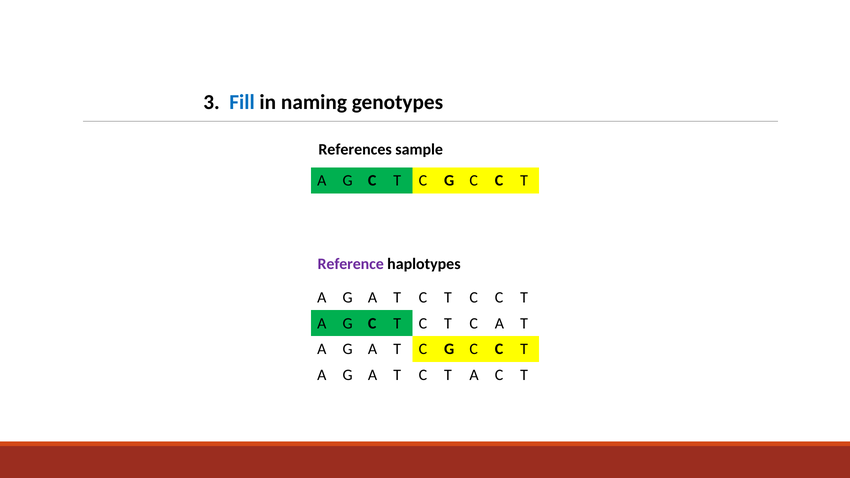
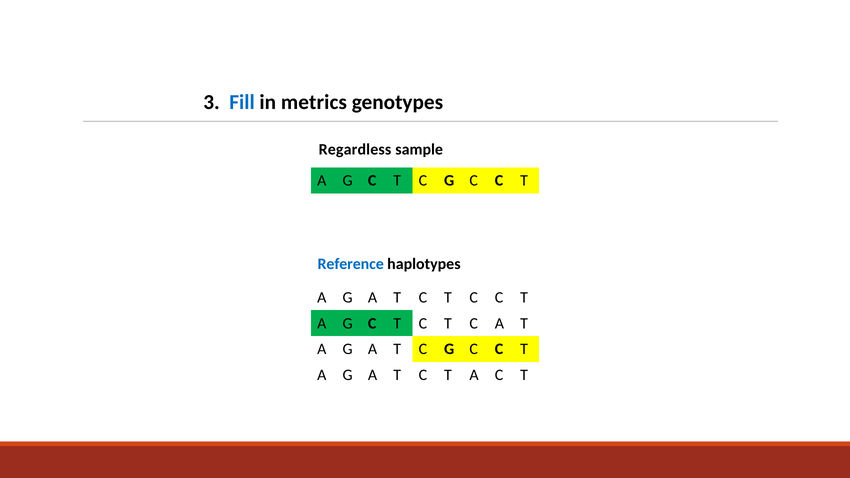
naming: naming -> metrics
References: References -> Regardless
Reference colour: purple -> blue
